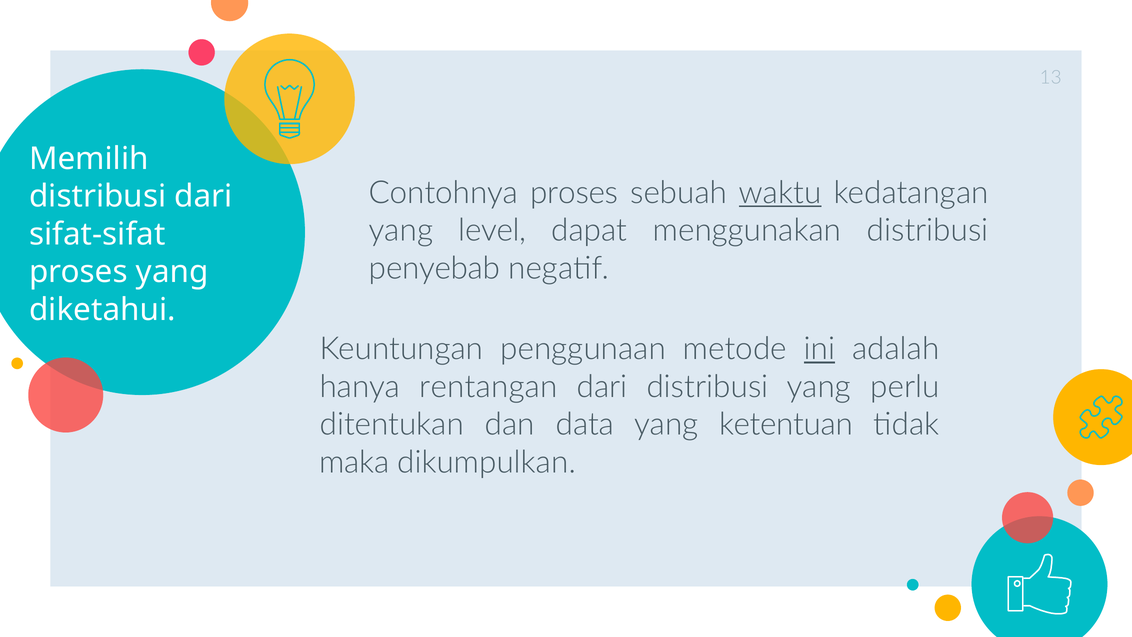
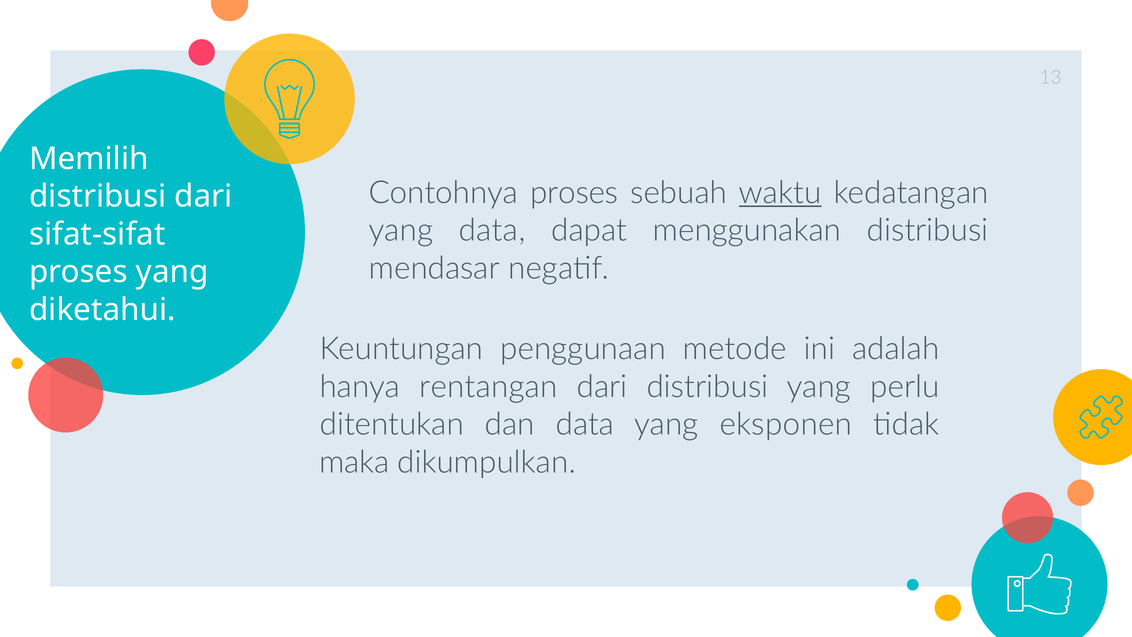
yang level: level -> data
penyebab: penyebab -> mendasar
ini underline: present -> none
ketentuan: ketentuan -> eksponen
